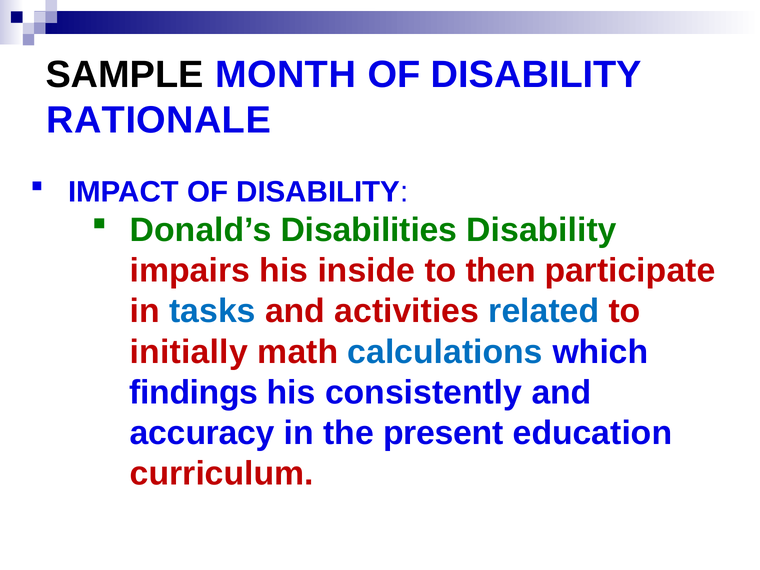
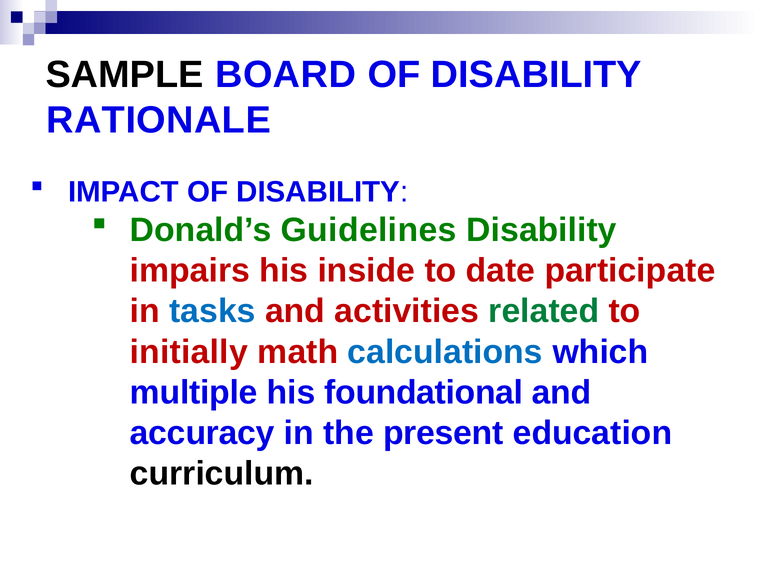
MONTH: MONTH -> BOARD
Disabilities: Disabilities -> Guidelines
then: then -> date
related colour: blue -> green
findings: findings -> multiple
consistently: consistently -> foundational
curriculum colour: red -> black
